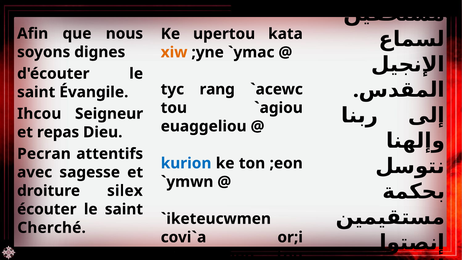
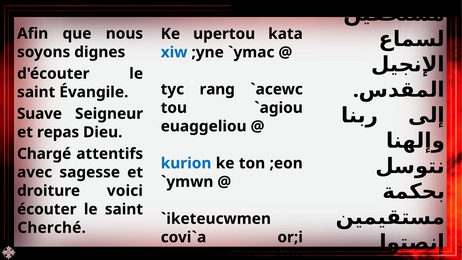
xiw colour: orange -> blue
Ihcou: Ihcou -> Suave
Pecran: Pecran -> Chargé
silex: silex -> voici
